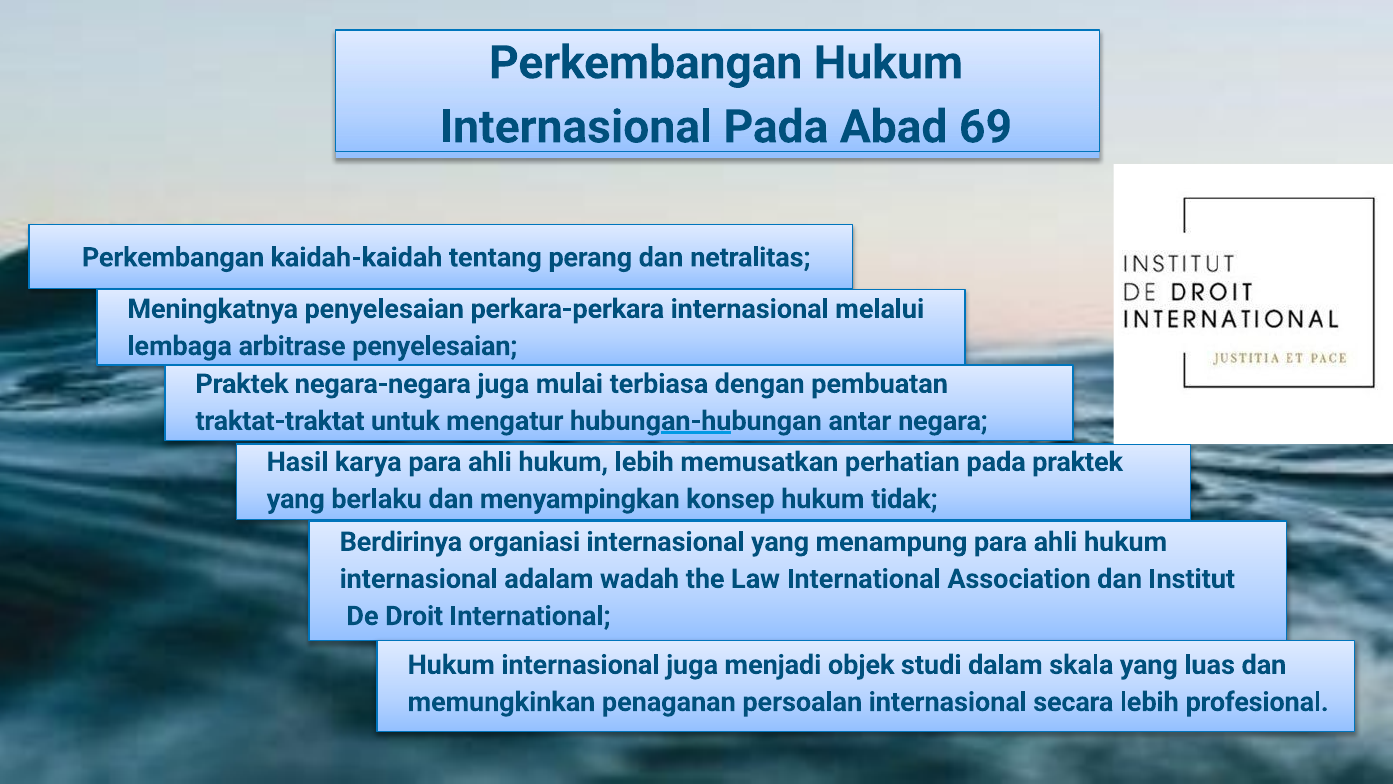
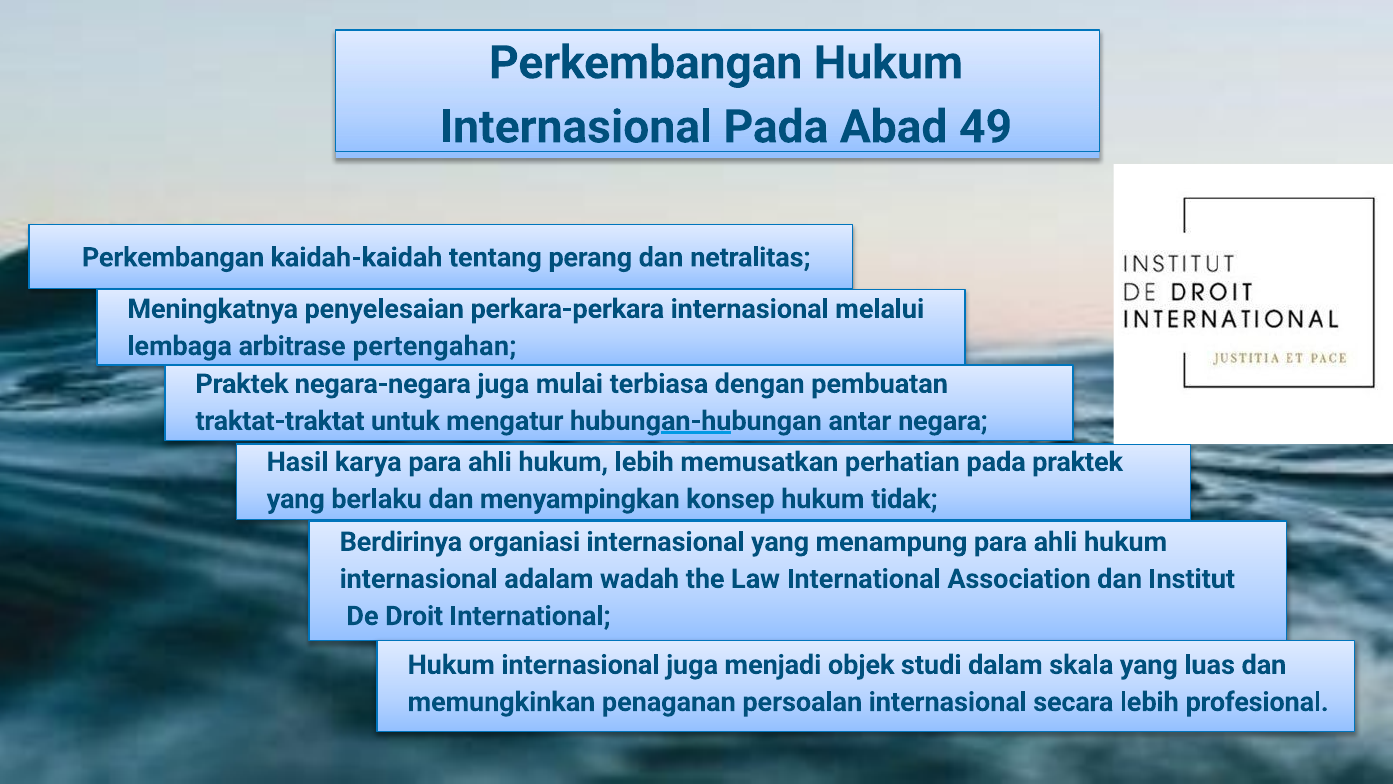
69: 69 -> 49
arbitrase penyelesaian: penyelesaian -> pertengahan
